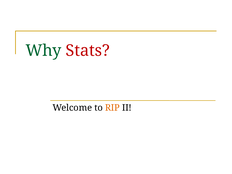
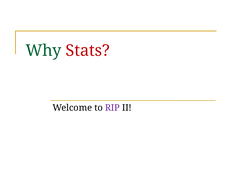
RIP colour: orange -> purple
